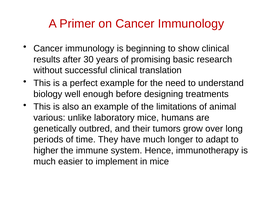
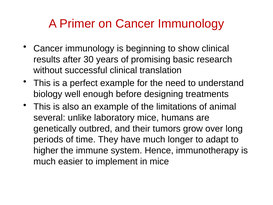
various: various -> several
